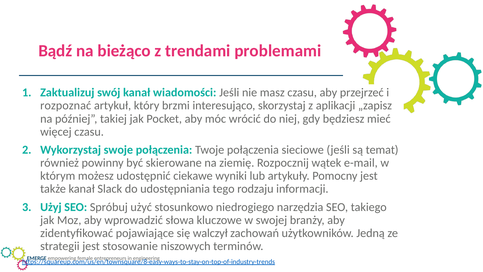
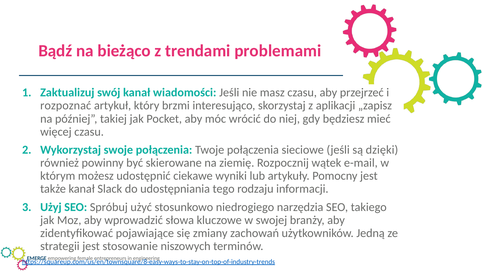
temat: temat -> dzięki
walczył: walczył -> zmiany
